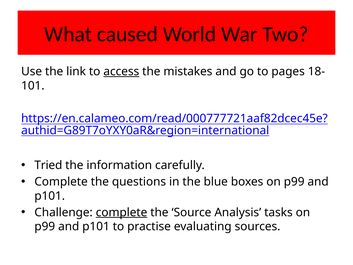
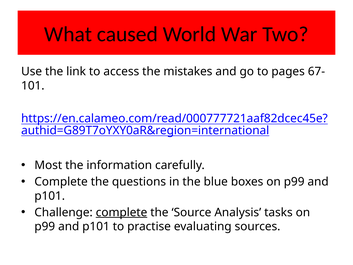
access underline: present -> none
18-: 18- -> 67-
Tried: Tried -> Most
